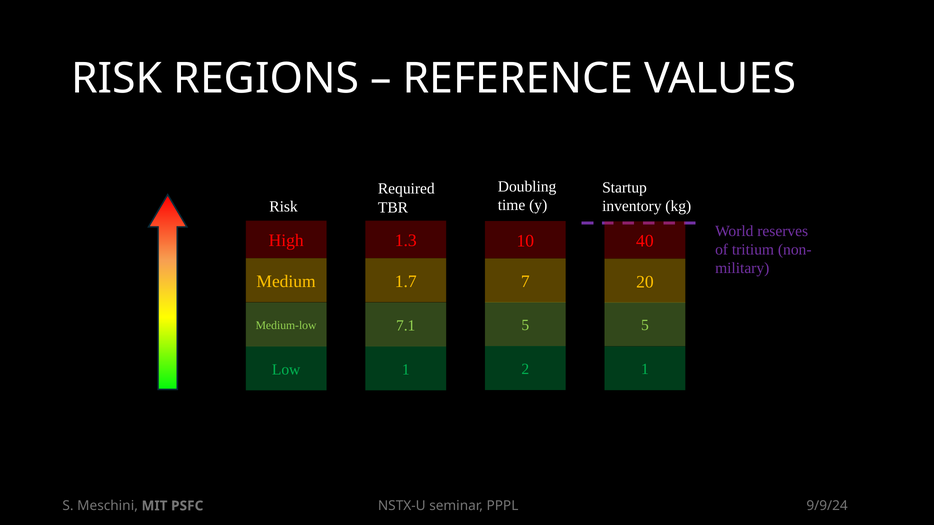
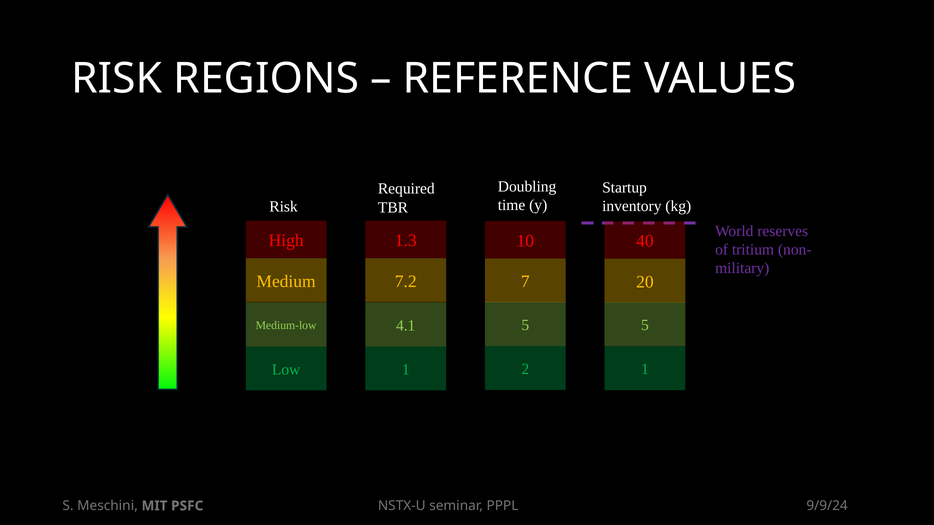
1.7: 1.7 -> 7.2
7.1: 7.1 -> 4.1
